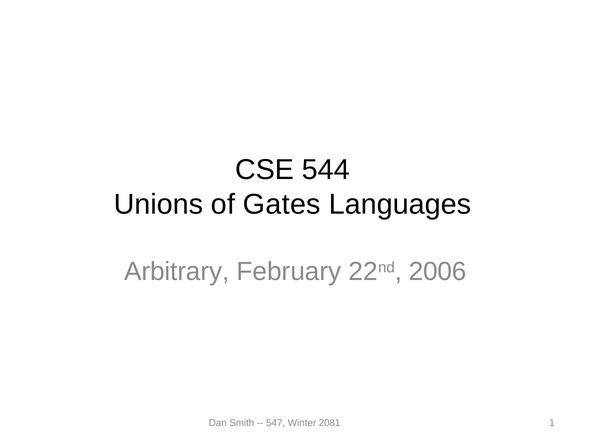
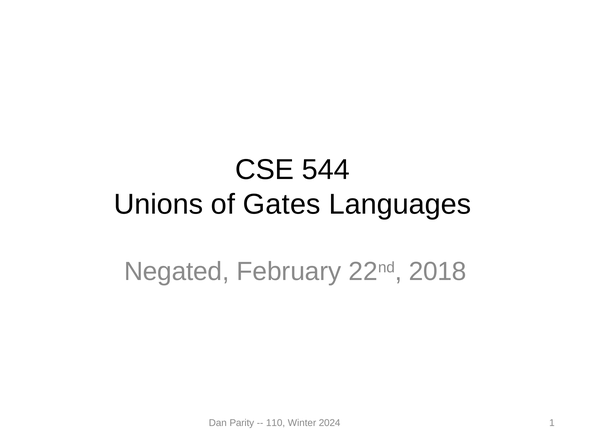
Arbitrary: Arbitrary -> Negated
2006: 2006 -> 2018
Smith: Smith -> Parity
547: 547 -> 110
2081: 2081 -> 2024
